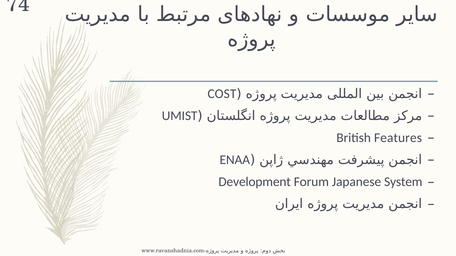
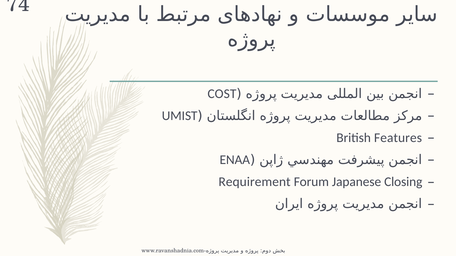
Development: Development -> Requirement
System: System -> Closing
